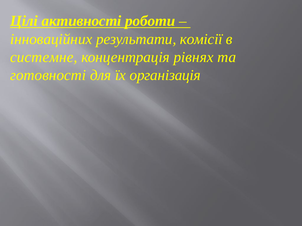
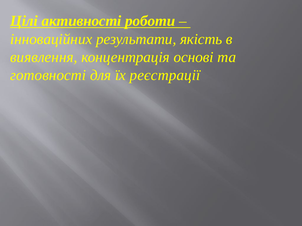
комісії: комісії -> якість
системне: системне -> виявлення
рівнях: рівнях -> основі
організація: організація -> реєстрації
